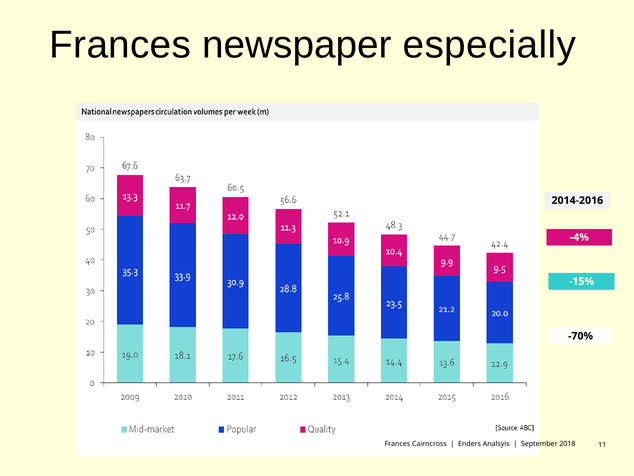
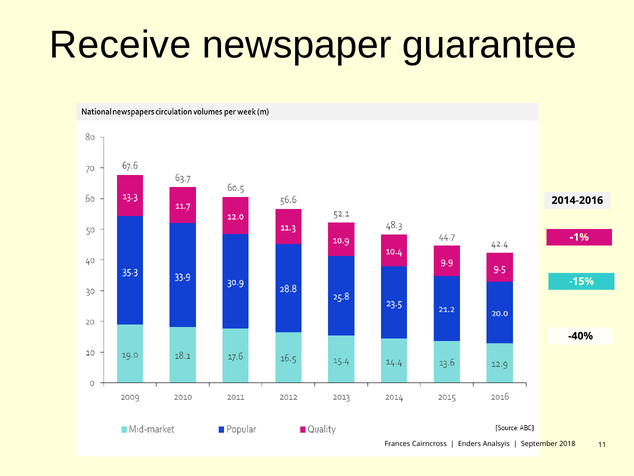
Frances at (120, 45): Frances -> Receive
especially: especially -> guarantee
-4%: -4% -> -1%
-70%: -70% -> -40%
